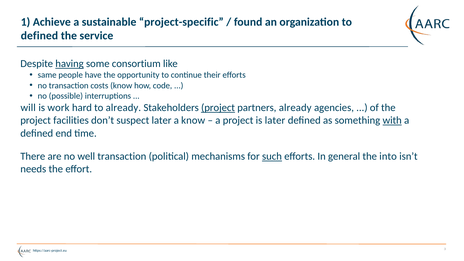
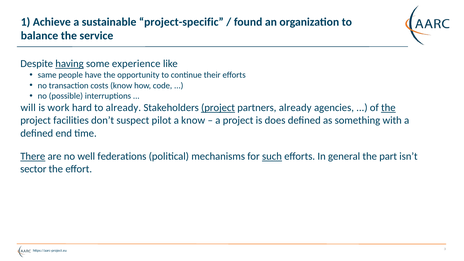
defined at (39, 36): defined -> balance
consortium: consortium -> experience
the at (388, 108) underline: none -> present
suspect later: later -> pilot
is later: later -> does
with underline: present -> none
There underline: none -> present
well transaction: transaction -> federations
into: into -> part
needs: needs -> sector
